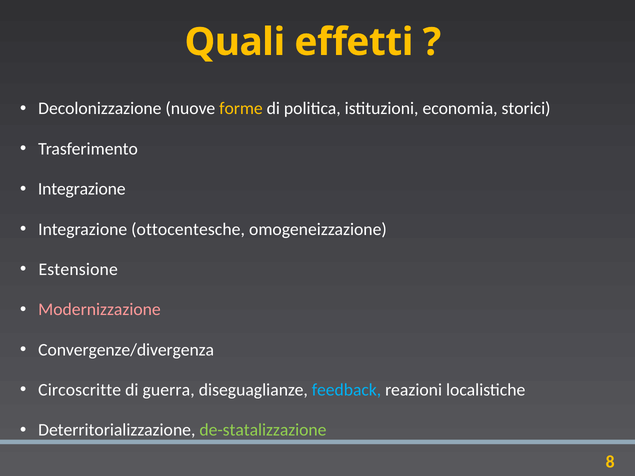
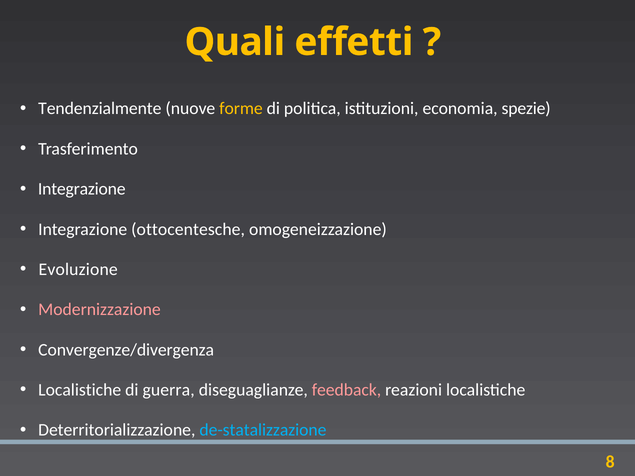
Decolonizzazione: Decolonizzazione -> Tendenzialmente
storici: storici -> spezie
Estensione: Estensione -> Evoluzione
Circoscritte at (80, 390): Circoscritte -> Localistiche
feedback colour: light blue -> pink
de-statalizzazione colour: light green -> light blue
